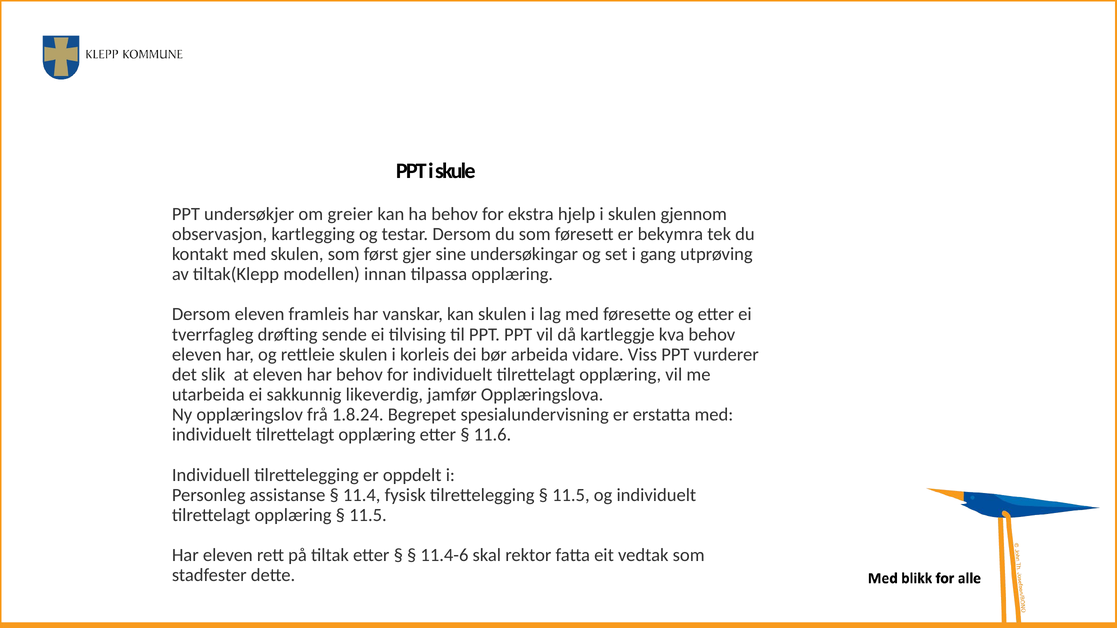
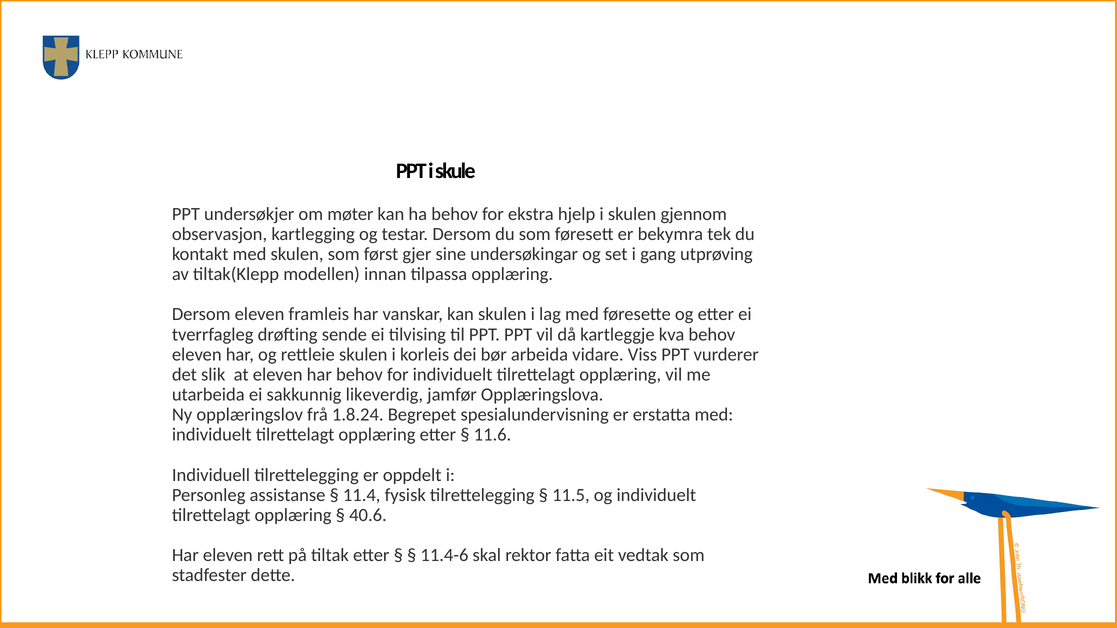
greier: greier -> møter
11.5 at (368, 515): 11.5 -> 40.6
